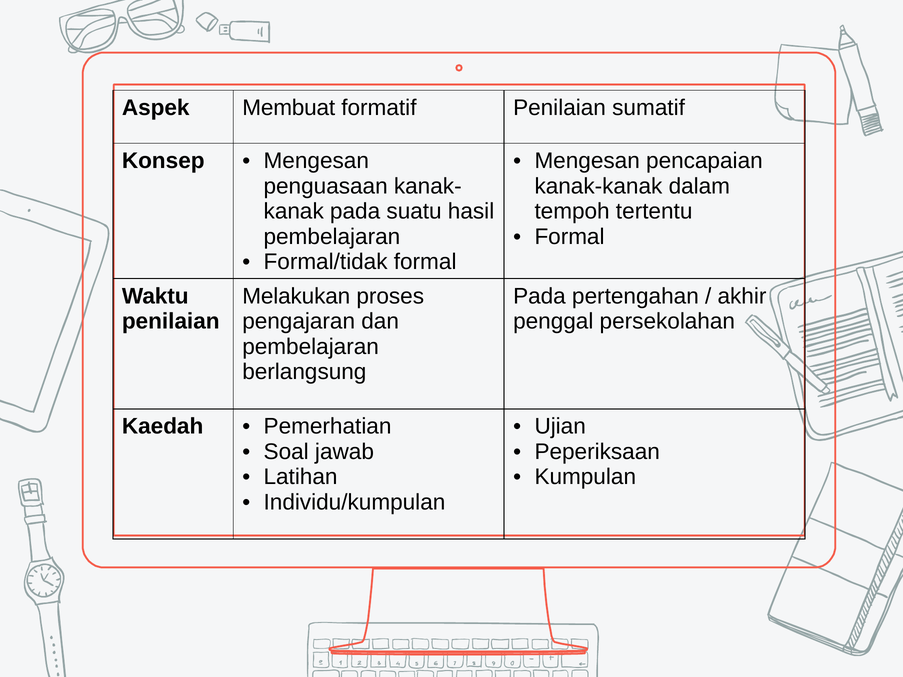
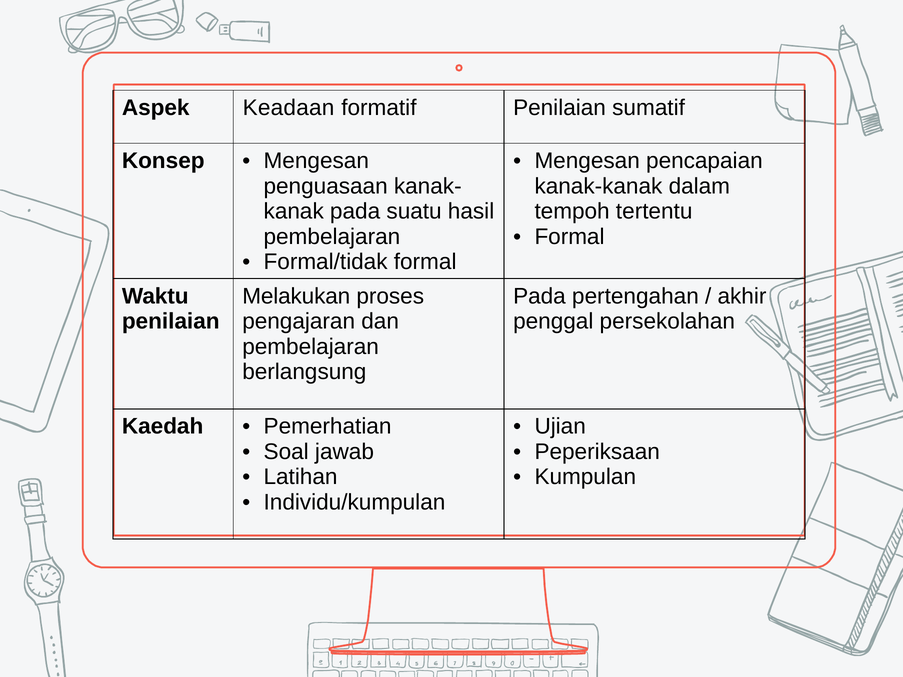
Membuat: Membuat -> Keadaan
